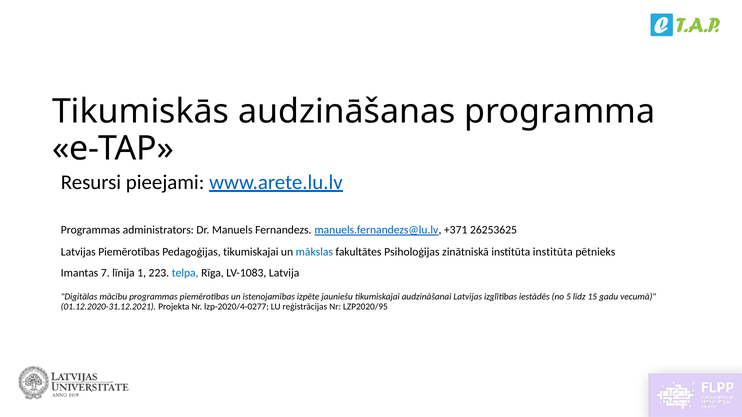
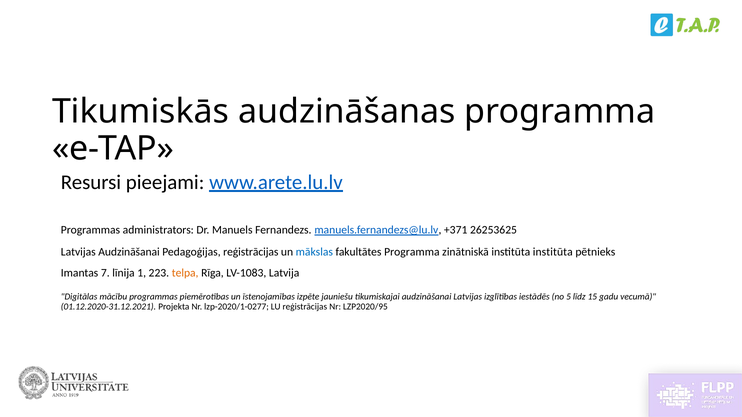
Latvijas Piemērotības: Piemērotības -> Audzināšanai
Pedagoģijas tikumiskajai: tikumiskajai -> reģistrācijas
fakultātes Psiholoģijas: Psiholoģijas -> Programma
telpa colour: blue -> orange
lzp-2020/4-0277: lzp-2020/4-0277 -> lzp-2020/1-0277
